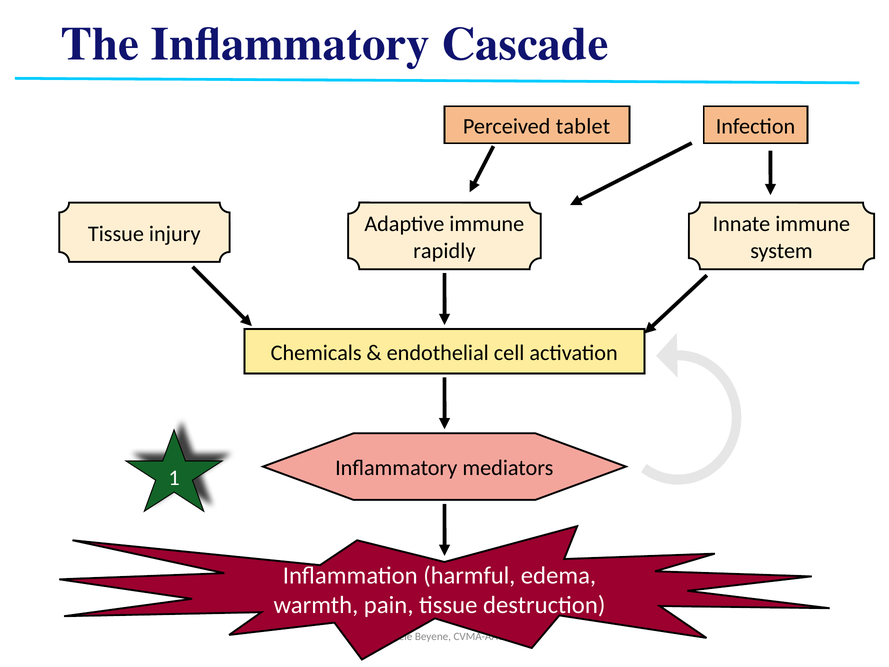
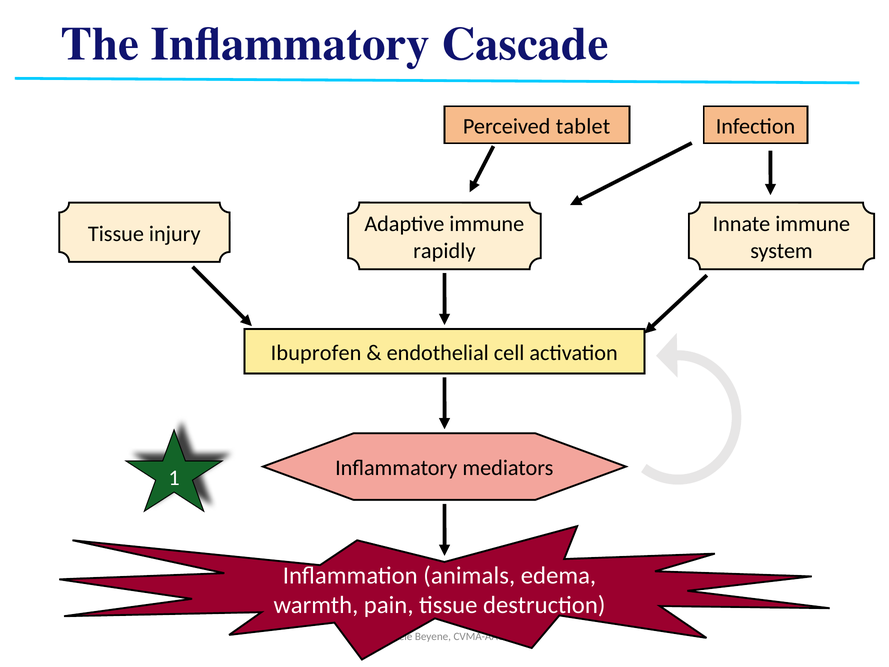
Chemicals: Chemicals -> Ibuprofen
harmful: harmful -> animals
